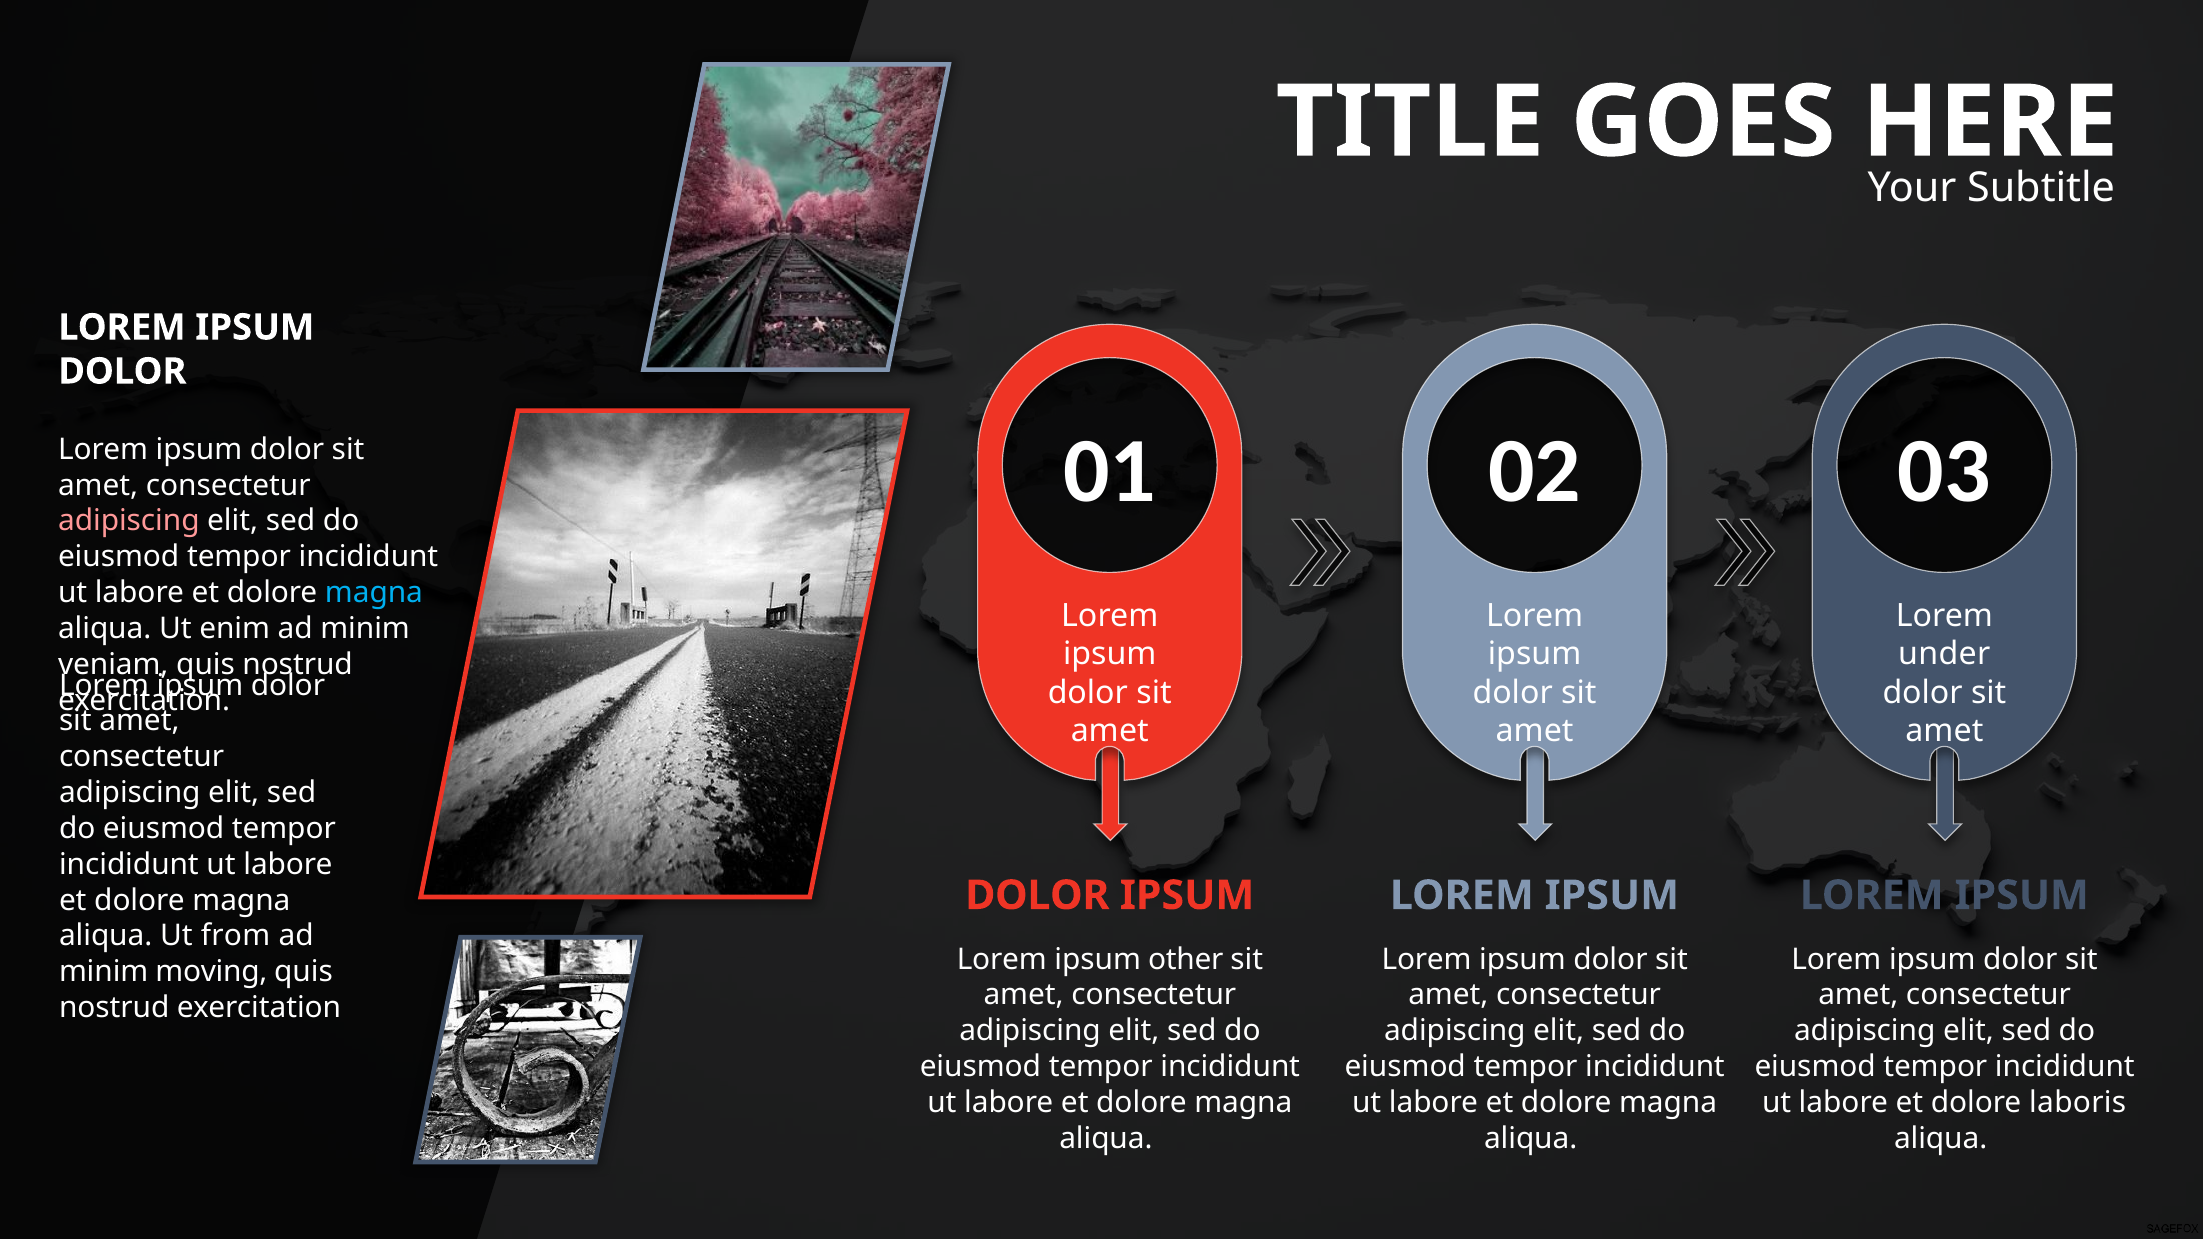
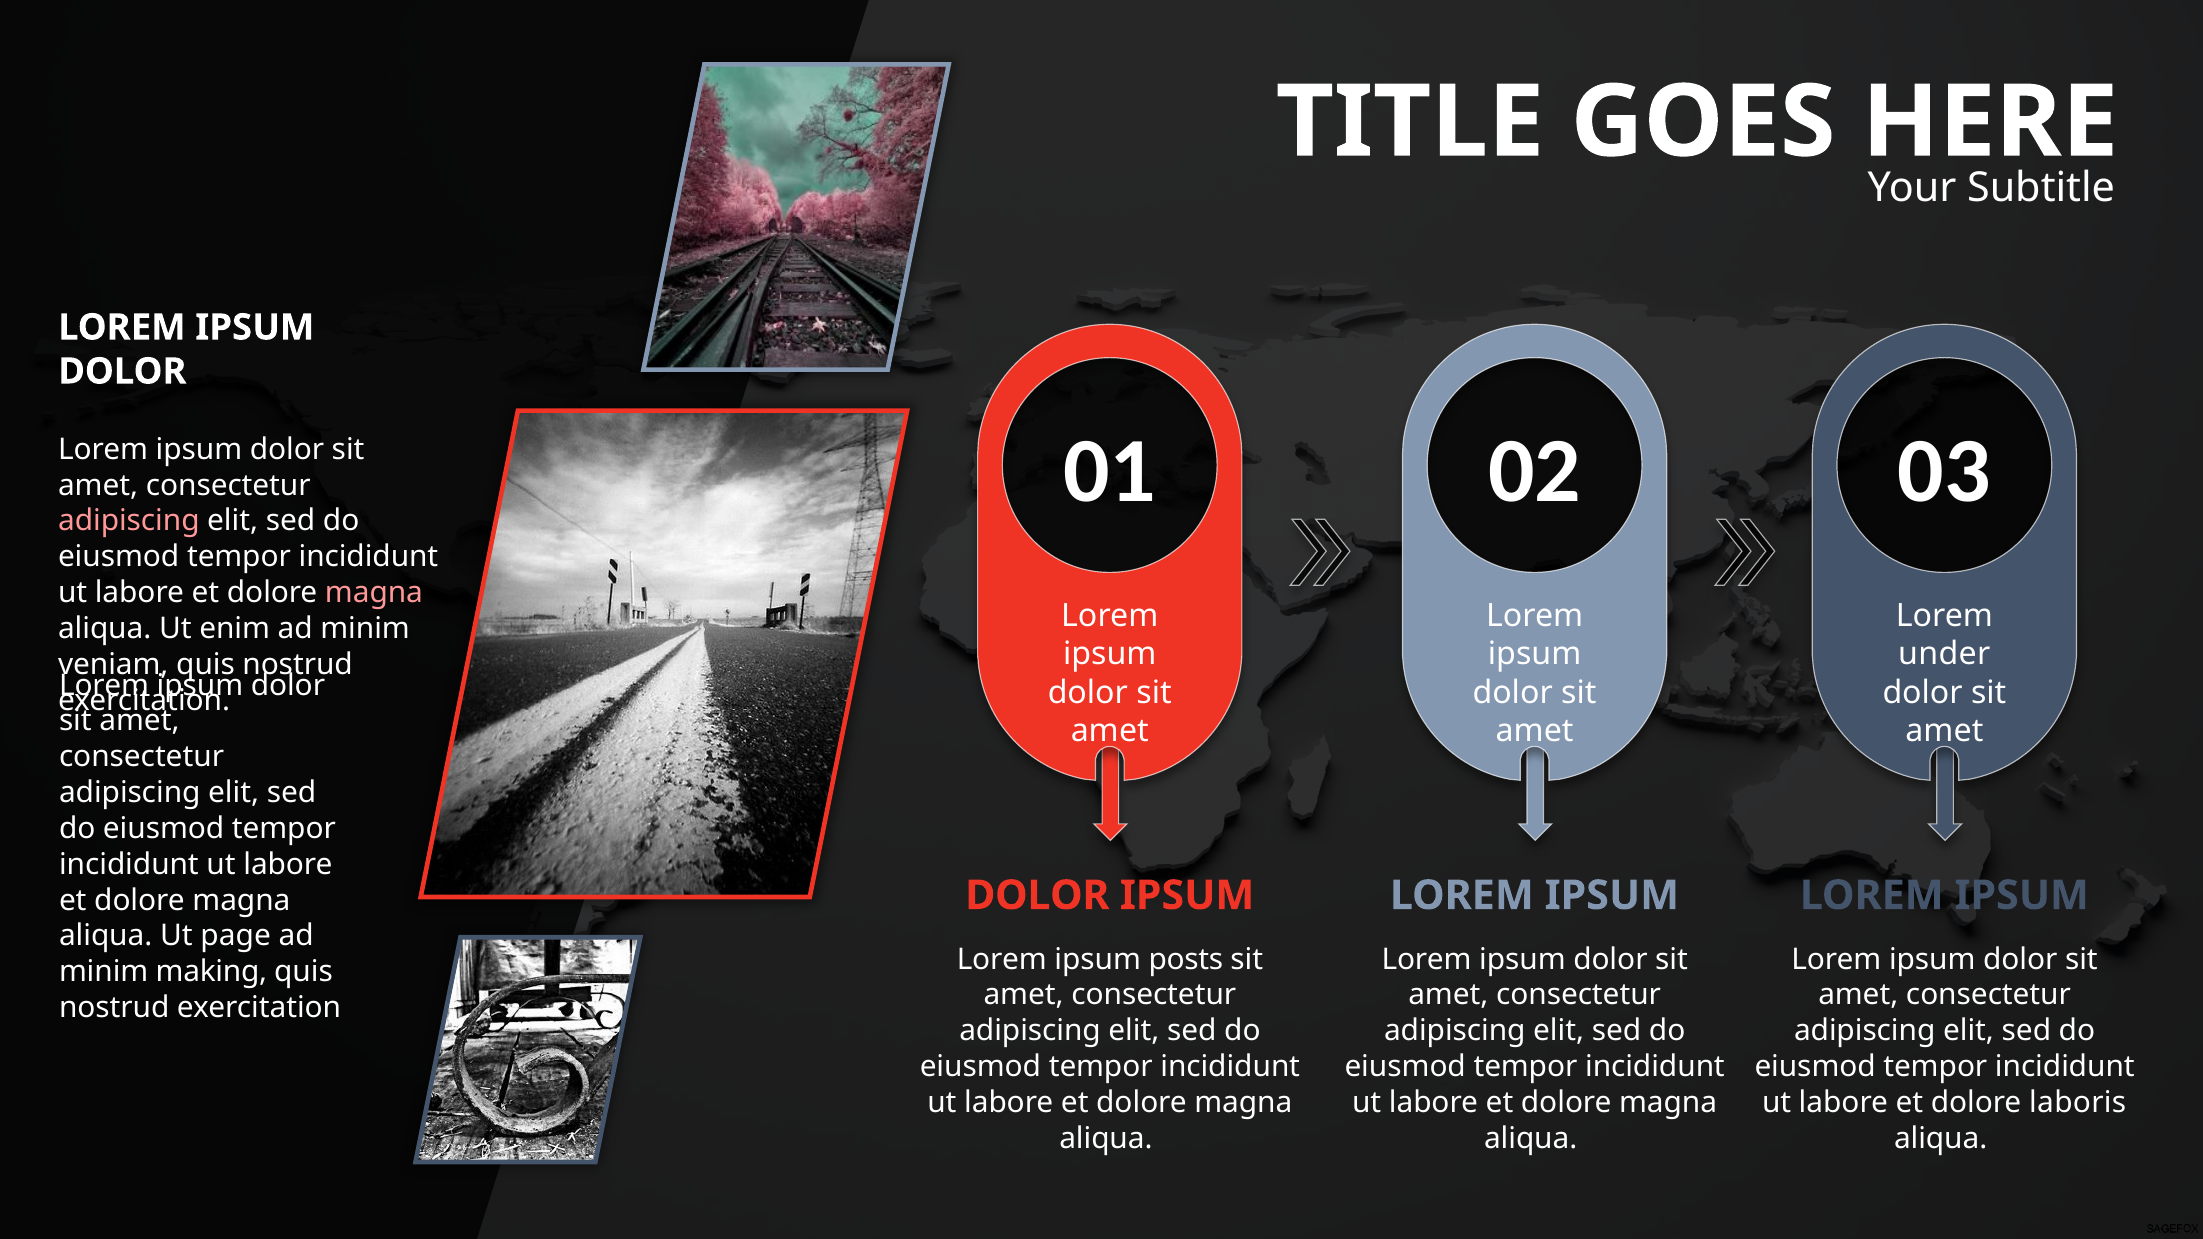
magna at (374, 593) colour: light blue -> pink
from: from -> page
other: other -> posts
moving: moving -> making
